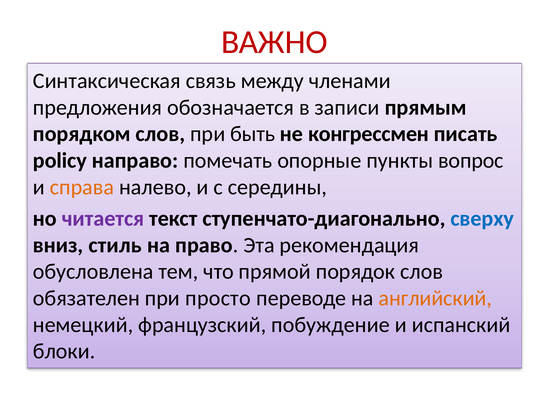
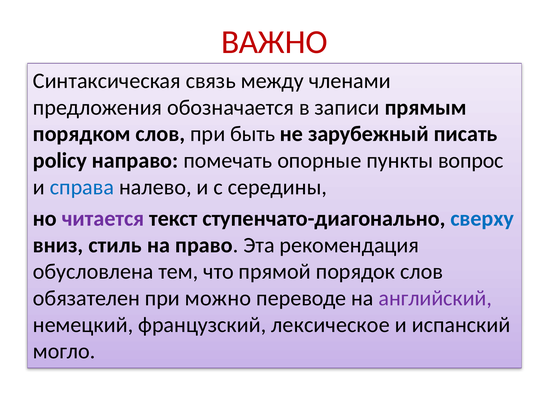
конгрессмен: конгрессмен -> зарубежный
справа colour: orange -> blue
просто: просто -> можно
английский colour: orange -> purple
побуждение: побуждение -> лексическое
блоки: блоки -> могло
